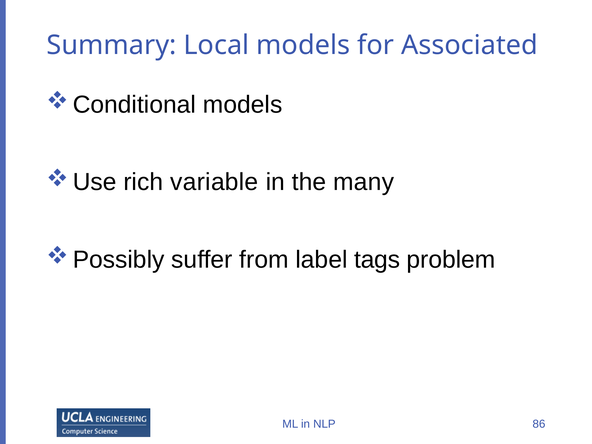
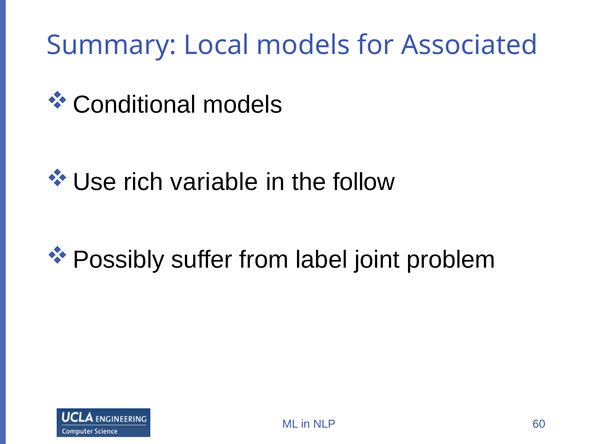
many: many -> follow
tags: tags -> joint
86: 86 -> 60
